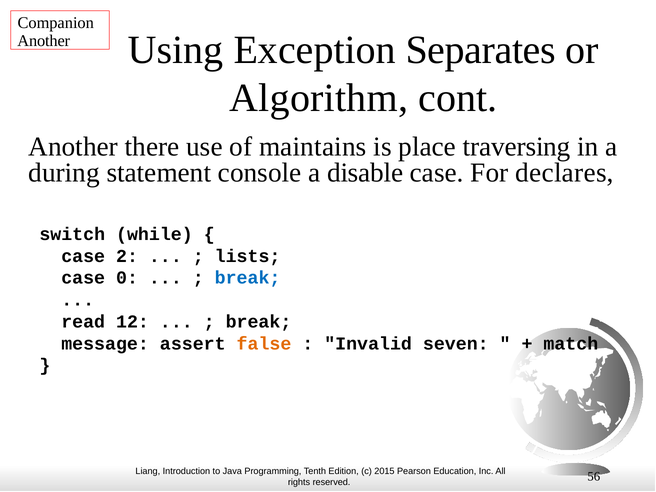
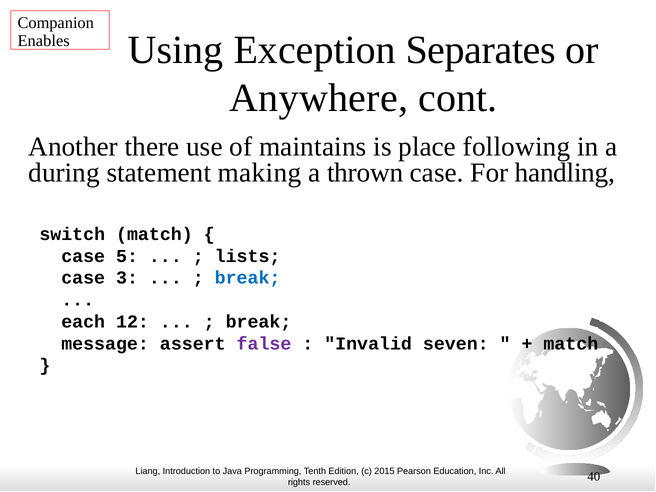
Another at (44, 41): Another -> Enables
Algorithm: Algorithm -> Anywhere
traversing: traversing -> following
console: console -> making
disable: disable -> thrown
declares: declares -> handling
switch while: while -> match
2: 2 -> 5
0: 0 -> 3
read: read -> each
false colour: orange -> purple
56: 56 -> 40
